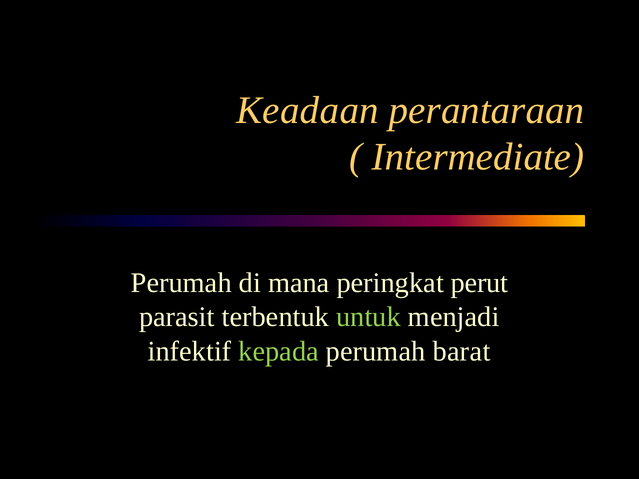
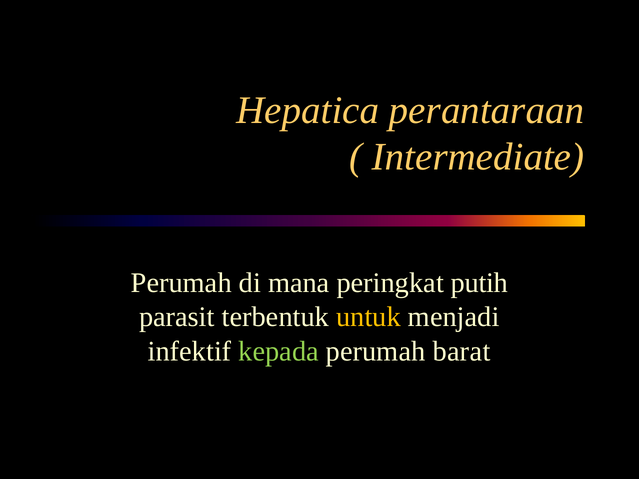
Keadaan: Keadaan -> Hepatica
perut: perut -> putih
untuk colour: light green -> yellow
